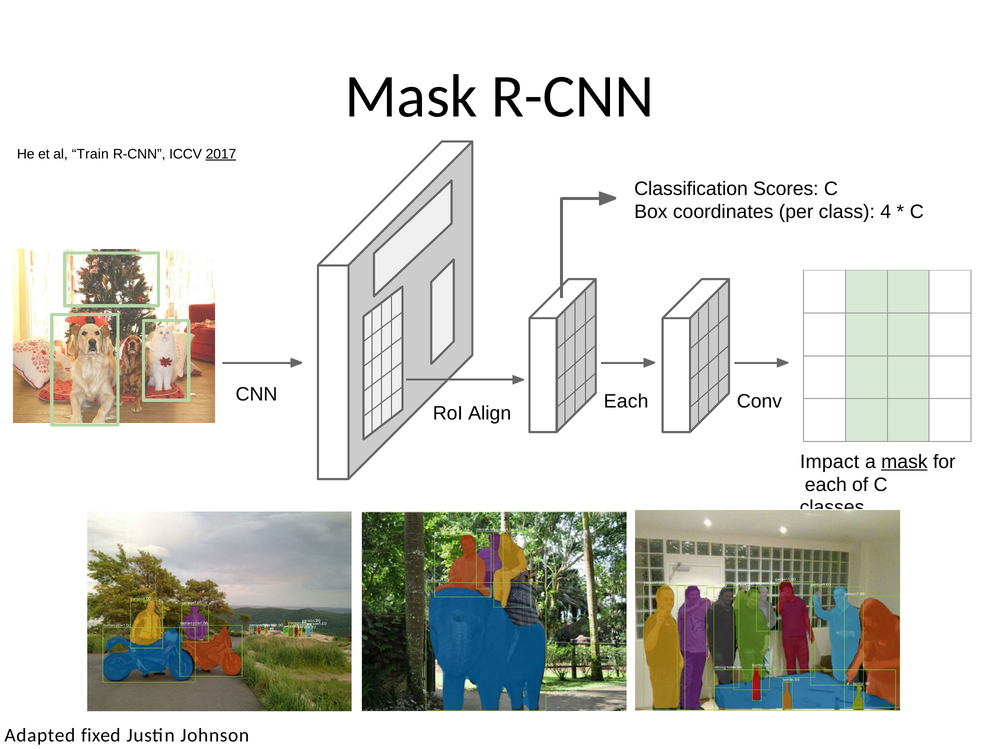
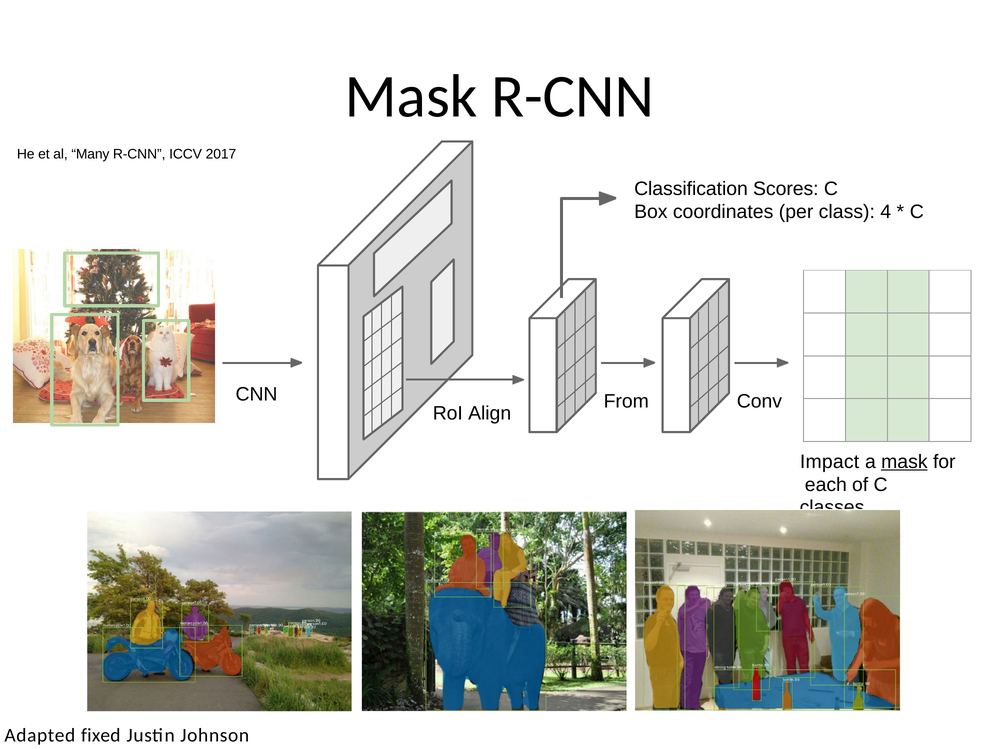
Train: Train -> Many
2017 at (221, 154) underline: present -> none
Each at (626, 401): Each -> From
